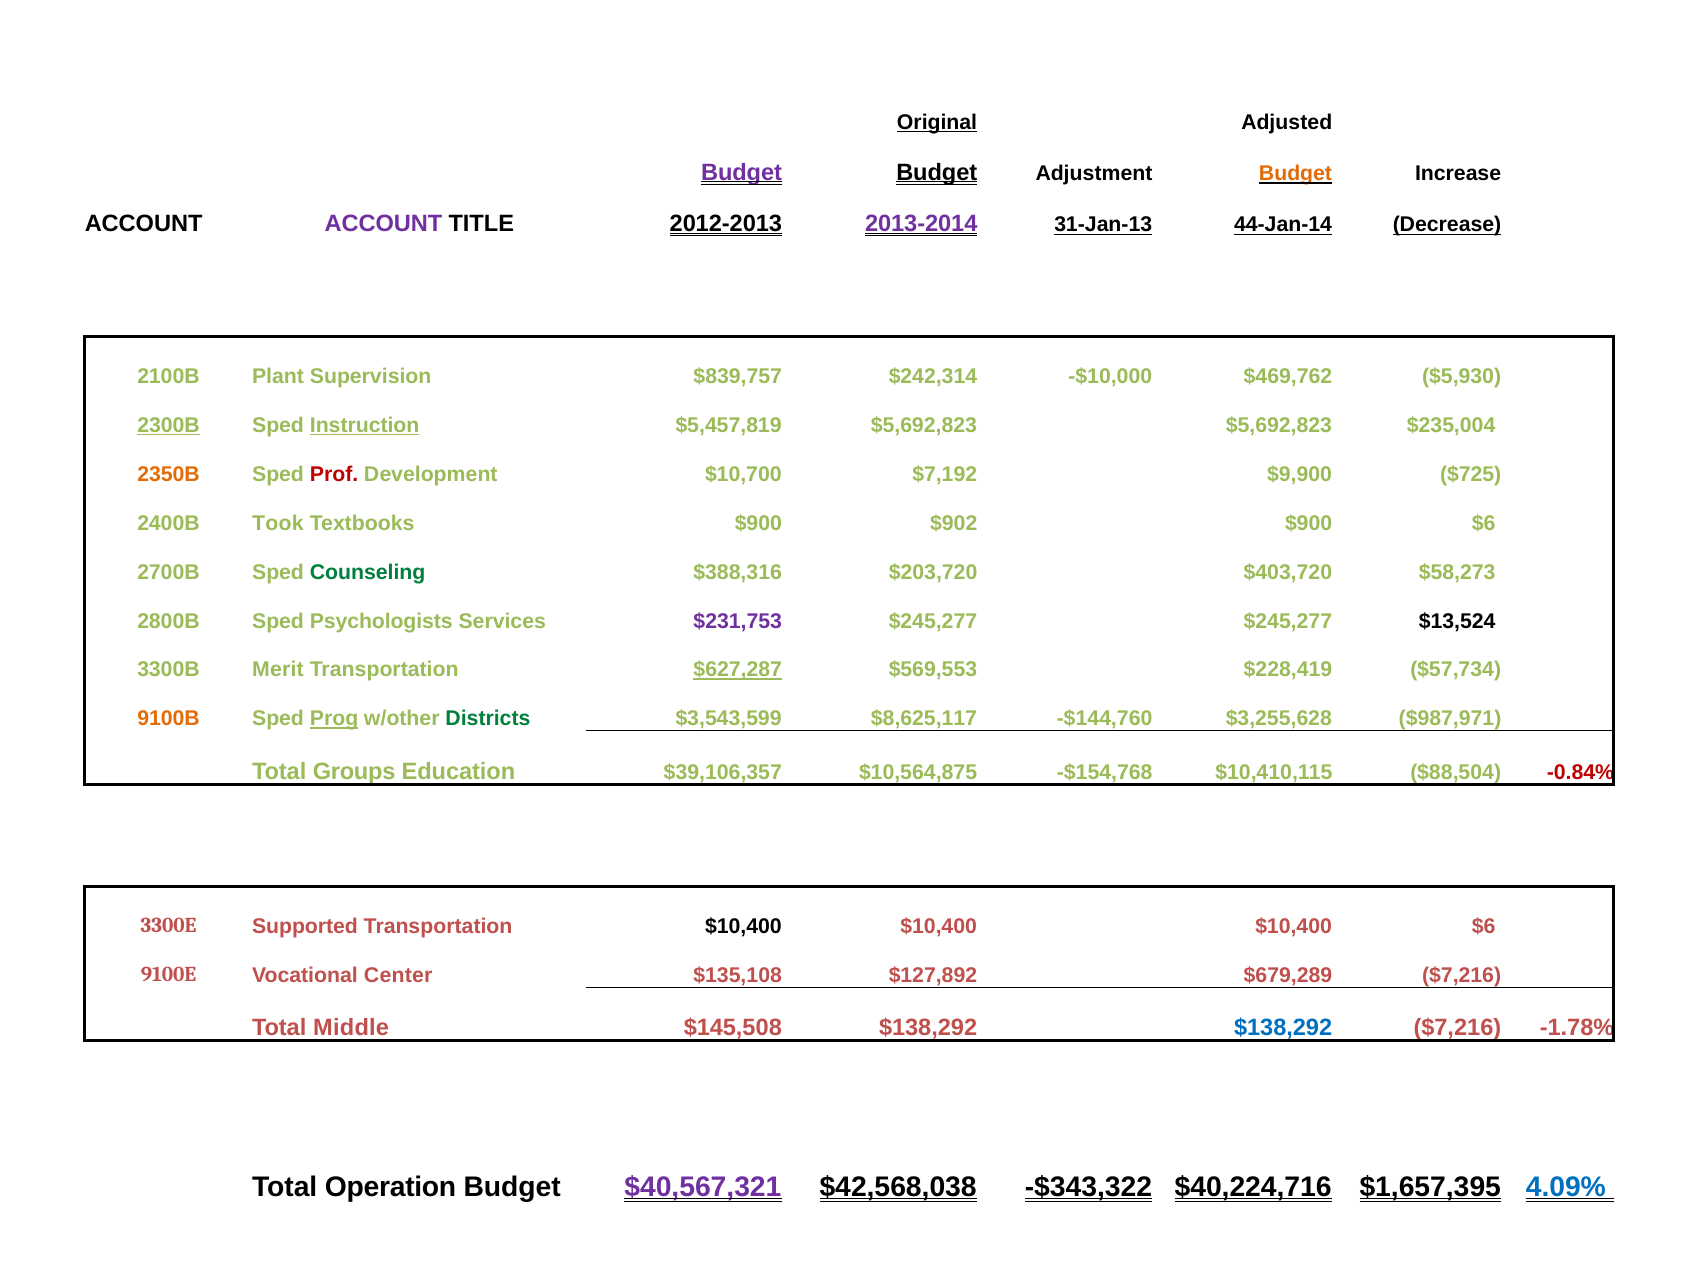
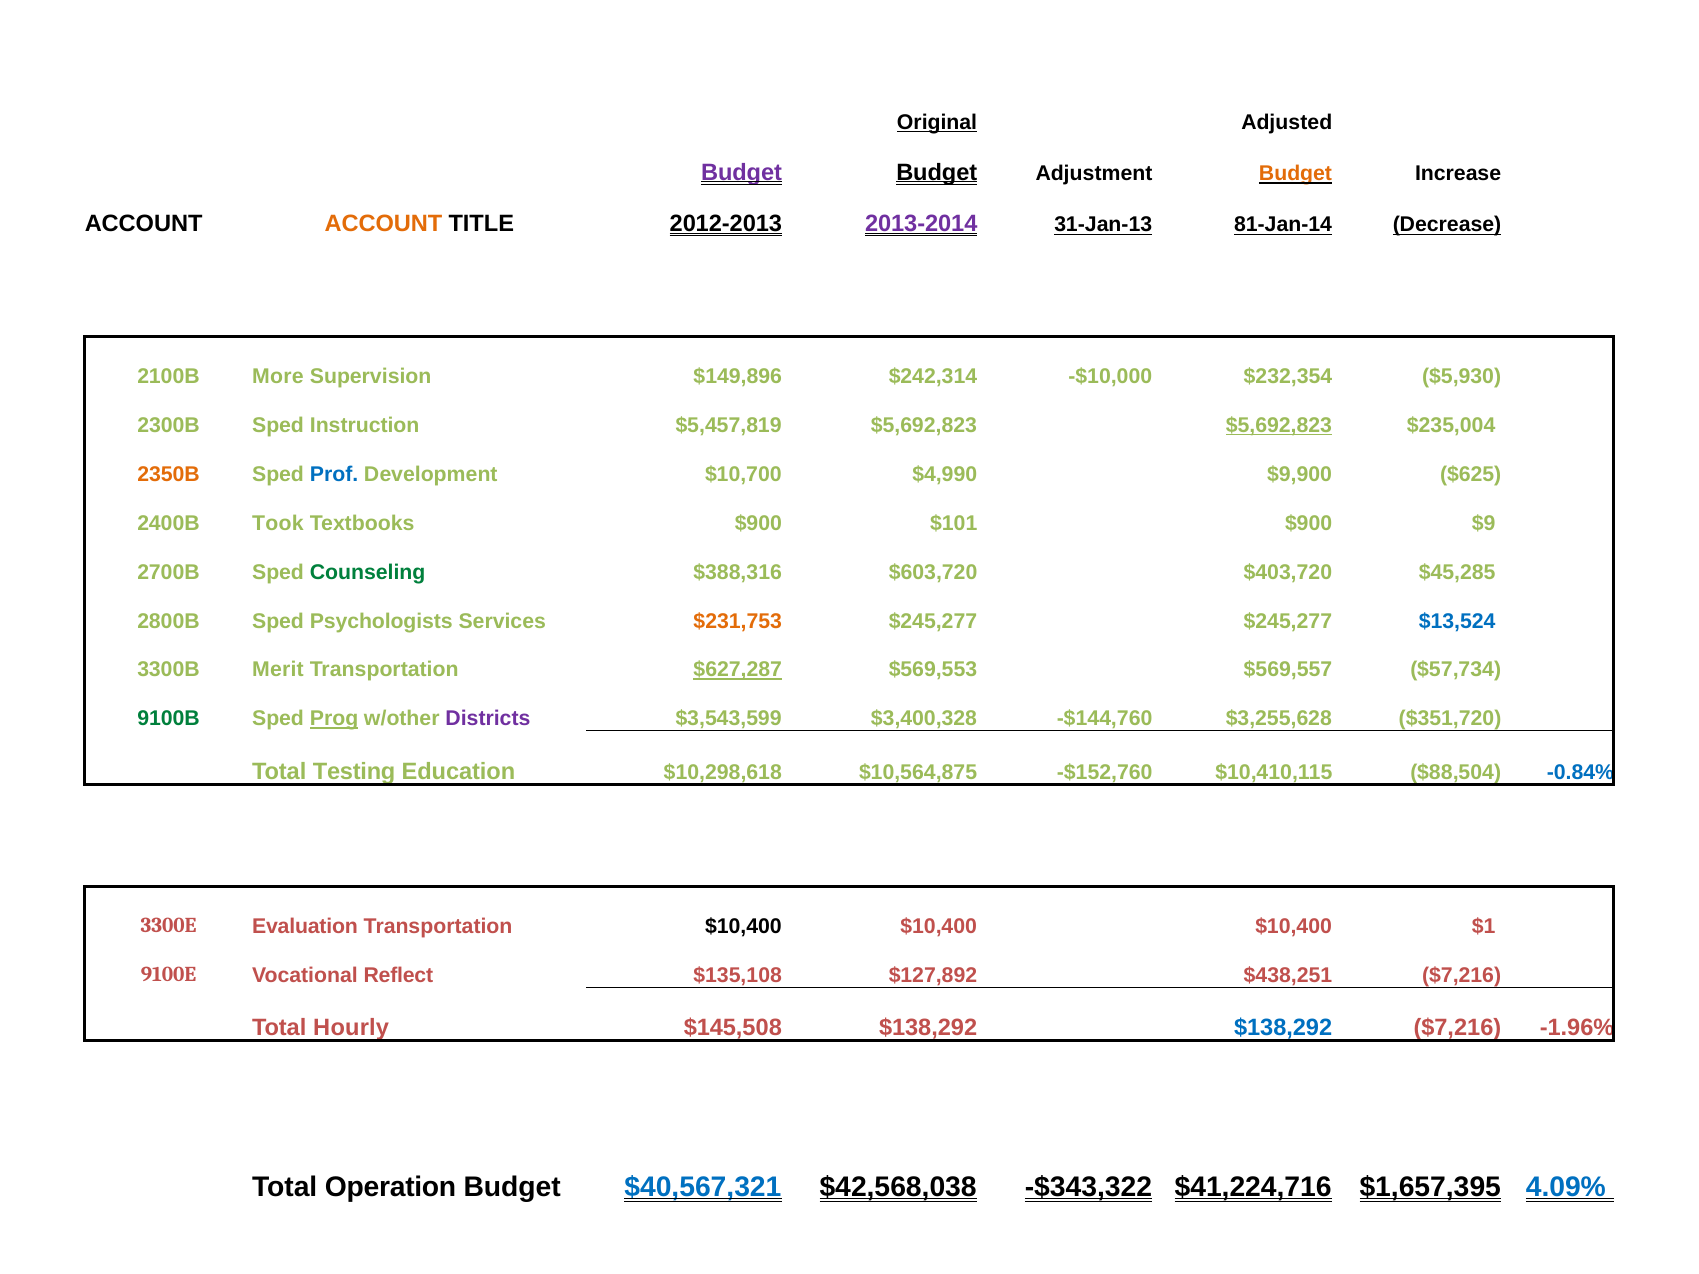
ACCOUNT at (383, 224) colour: purple -> orange
44-Jan-14: 44-Jan-14 -> 81-Jan-14
Plant: Plant -> More
$839,757: $839,757 -> $149,896
$469,762: $469,762 -> $232,354
2300B underline: present -> none
Instruction underline: present -> none
$5,692,823 at (1279, 426) underline: none -> present
Prof colour: red -> blue
$7,192: $7,192 -> $4,990
$725: $725 -> $625
$902: $902 -> $101
$900 $6: $6 -> $9
$203,720: $203,720 -> $603,720
$58,273: $58,273 -> $45,285
$231,753 colour: purple -> orange
$13,524 colour: black -> blue
$228,419: $228,419 -> $569,557
9100B colour: orange -> green
Districts colour: green -> purple
$8,625,117: $8,625,117 -> $3,400,328
$987,971: $987,971 -> $351,720
Groups: Groups -> Testing
$39,106,357: $39,106,357 -> $10,298,618
-$154,768: -$154,768 -> -$152,760
-0.84% colour: red -> blue
Supported: Supported -> Evaluation
$10,400 $6: $6 -> $1
Center: Center -> Reflect
$679,289: $679,289 -> $438,251
Middle: Middle -> Hourly
-1.78%: -1.78% -> -1.96%
$40,567,321 colour: purple -> blue
$40,224,716: $40,224,716 -> $41,224,716
